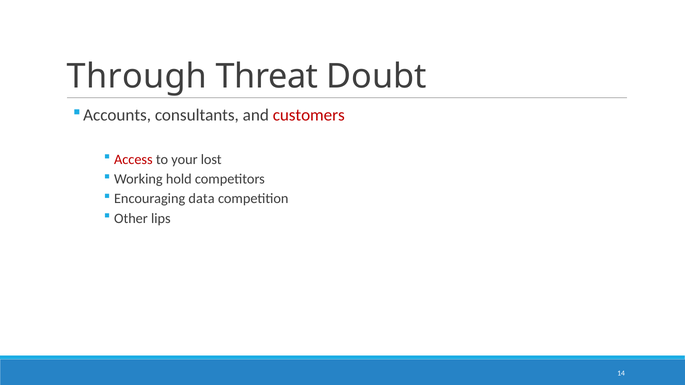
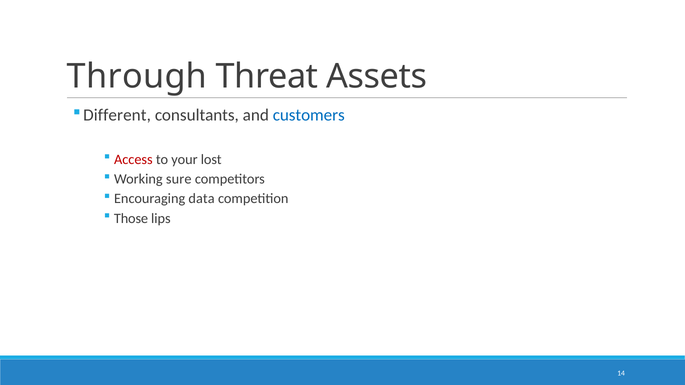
Doubt: Doubt -> Assets
Accounts: Accounts -> Different
customers colour: red -> blue
hold: hold -> sure
Other: Other -> Those
